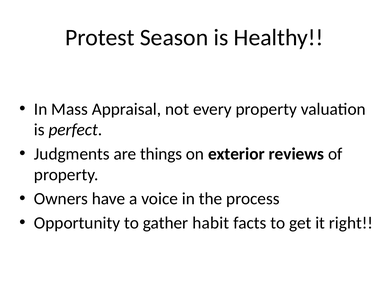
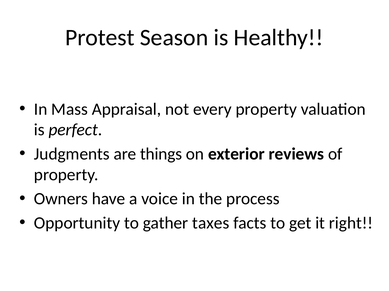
habit: habit -> taxes
